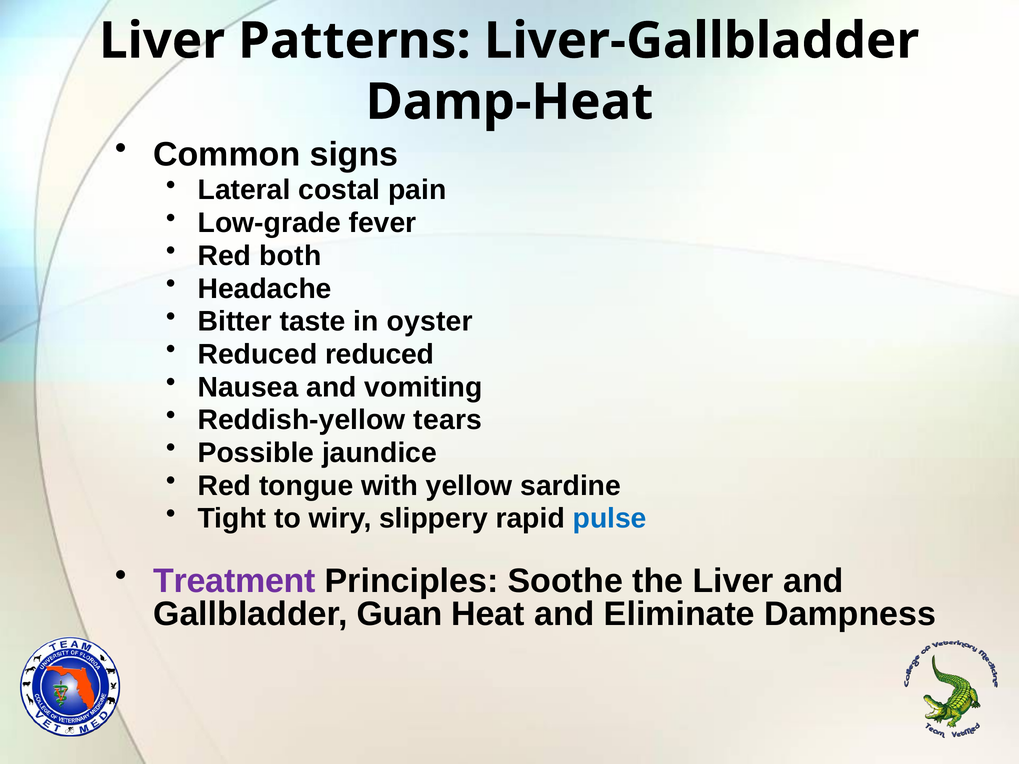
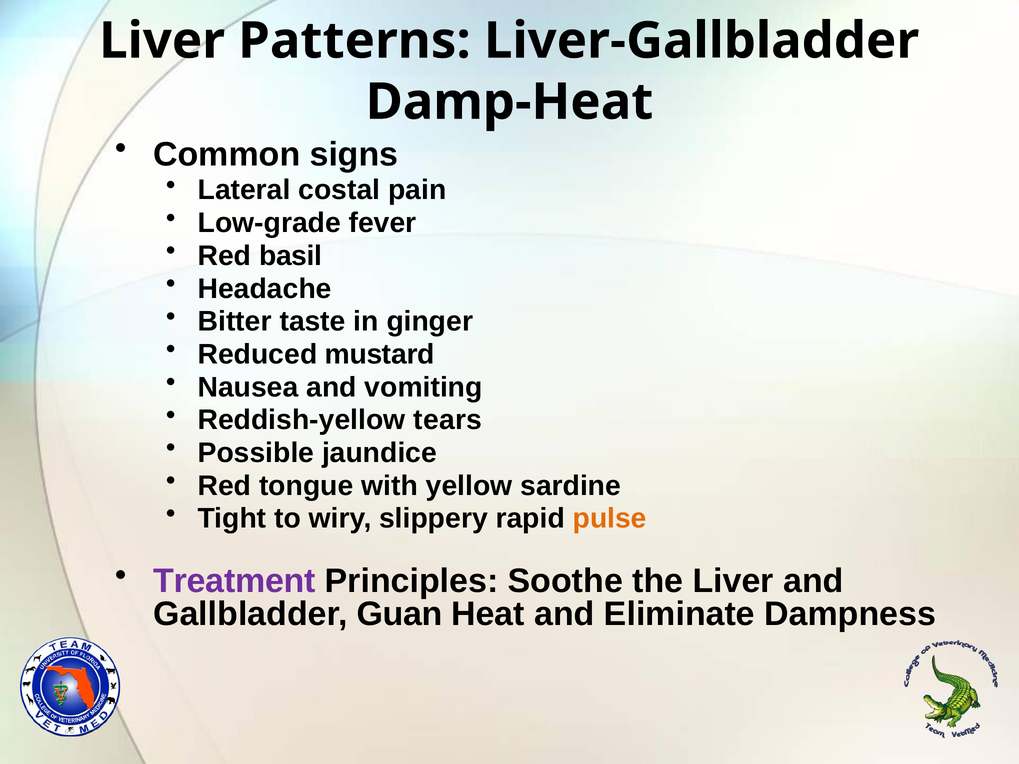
both: both -> basil
oyster: oyster -> ginger
Reduced reduced: reduced -> mustard
pulse colour: blue -> orange
